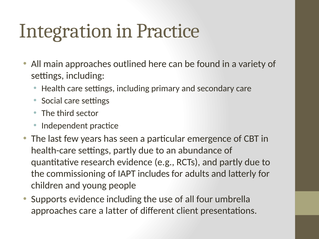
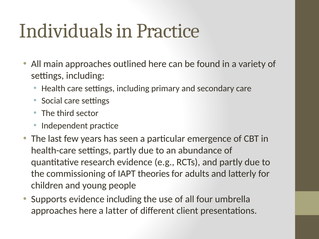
Integration: Integration -> Individuals
includes: includes -> theories
approaches care: care -> here
